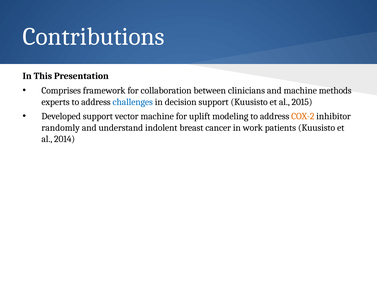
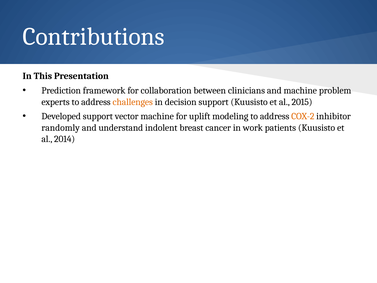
Comprises: Comprises -> Prediction
methods: methods -> problem
challenges colour: blue -> orange
